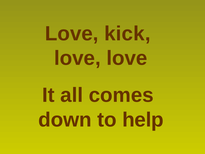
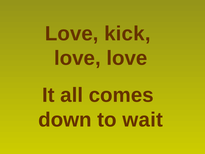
help: help -> wait
